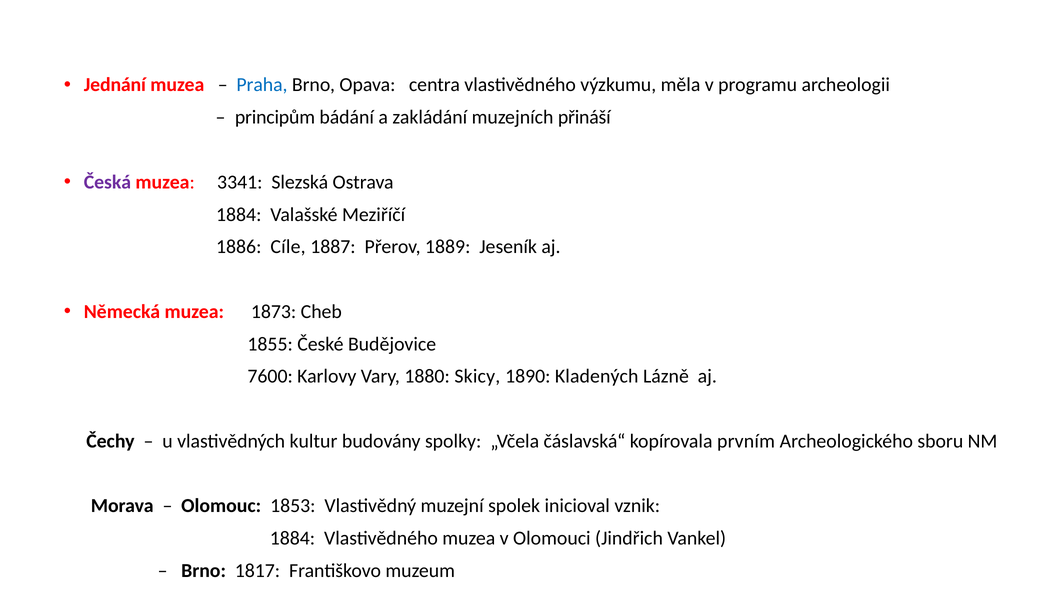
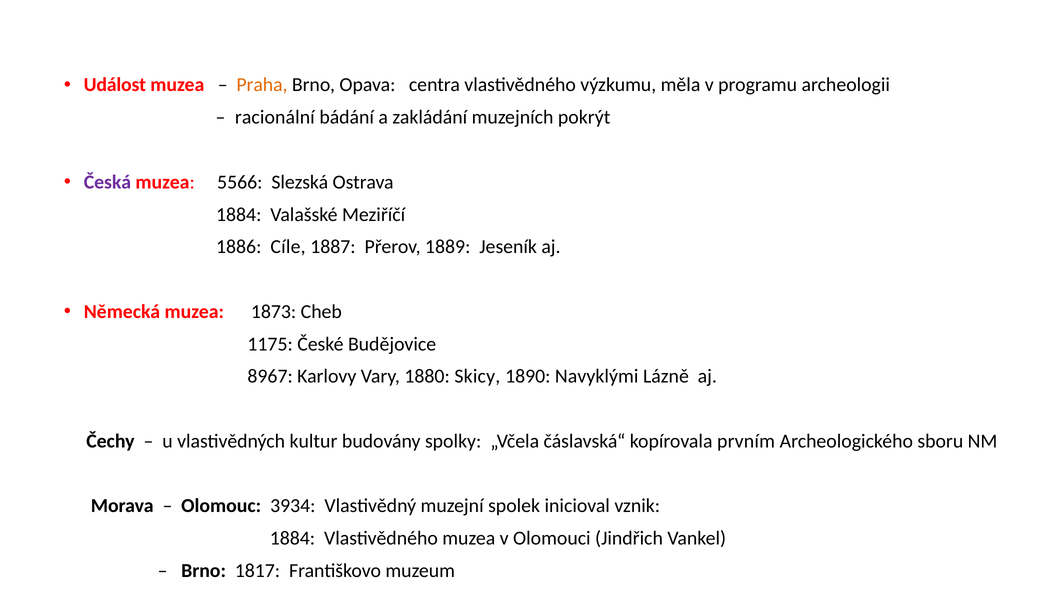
Jednání: Jednání -> Událost
Praha colour: blue -> orange
principům: principům -> racionální
přináší: přináší -> pokrýt
3341: 3341 -> 5566
1855: 1855 -> 1175
7600: 7600 -> 8967
Kladených: Kladených -> Navyklými
1853: 1853 -> 3934
